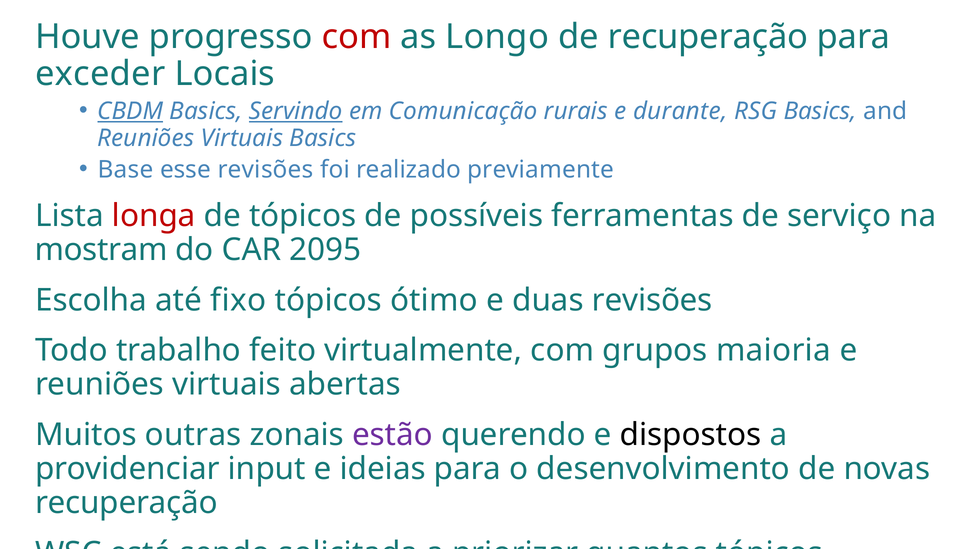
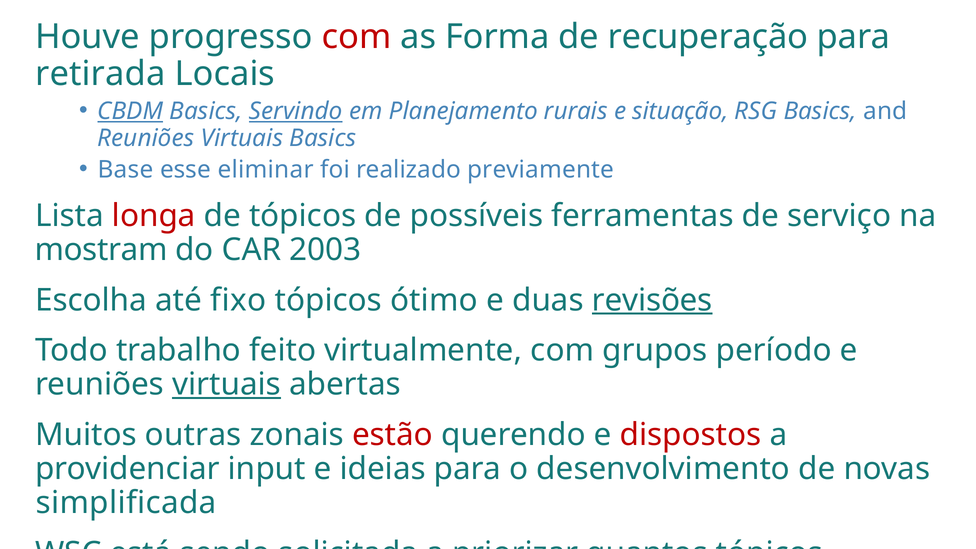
Longo: Longo -> Forma
exceder: exceder -> retirada
Comunicação: Comunicação -> Planejamento
durante: durante -> situação
esse revisões: revisões -> eliminar
2095: 2095 -> 2003
revisões at (652, 300) underline: none -> present
maioria: maioria -> período
virtuais at (227, 384) underline: none -> present
estão colour: purple -> red
dispostos colour: black -> red
recuperação at (126, 503): recuperação -> simplificada
